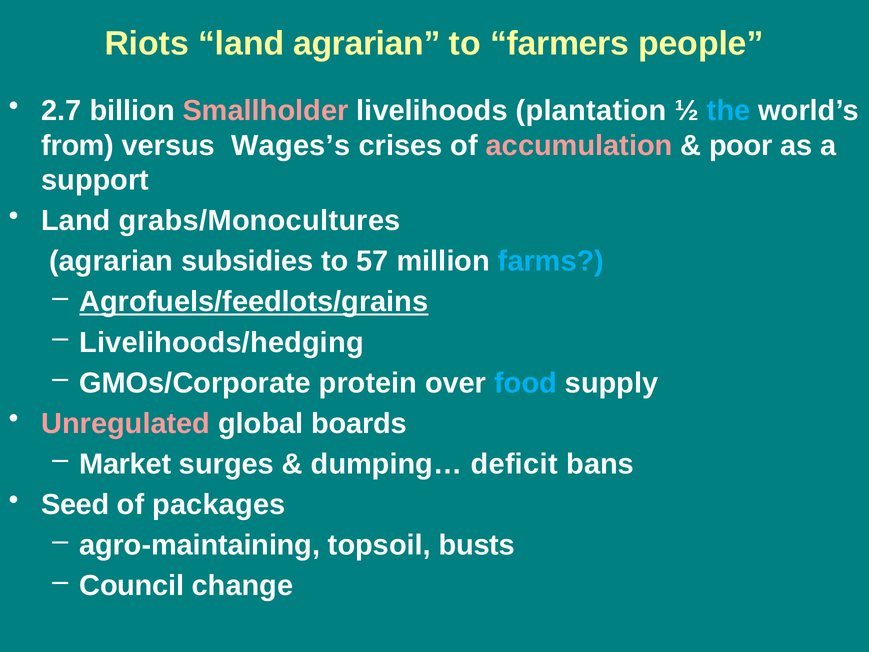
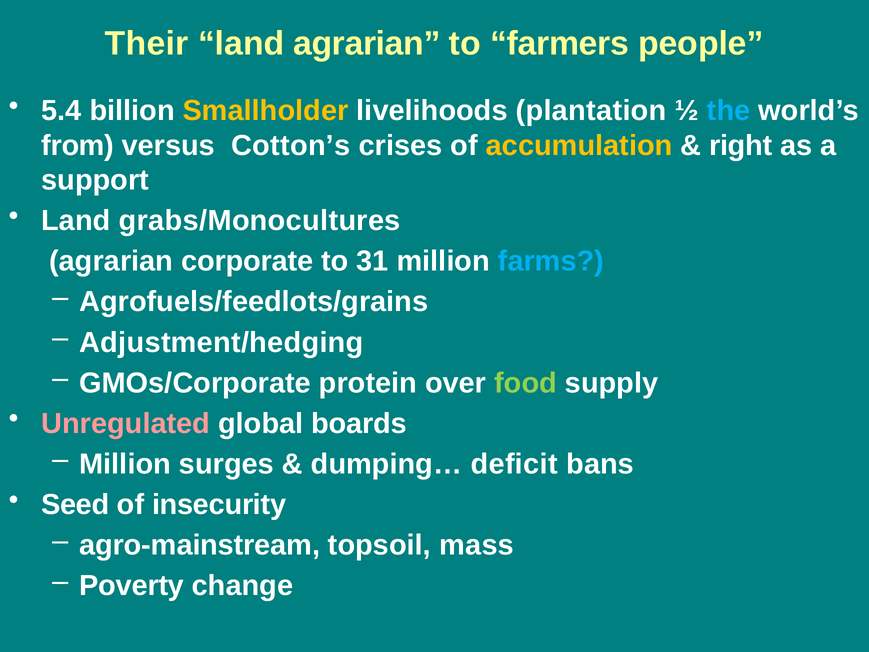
Riots: Riots -> Their
2.7: 2.7 -> 5.4
Smallholder colour: pink -> yellow
Wages’s: Wages’s -> Cotton’s
accumulation colour: pink -> yellow
poor: poor -> right
subsidies: subsidies -> corporate
57: 57 -> 31
Agrofuels/feedlots/grains underline: present -> none
Livelihoods/hedging: Livelihoods/hedging -> Adjustment/hedging
food colour: light blue -> light green
Market at (125, 464): Market -> Million
packages: packages -> insecurity
agro-maintaining: agro-maintaining -> agro-mainstream
busts: busts -> mass
Council: Council -> Poverty
